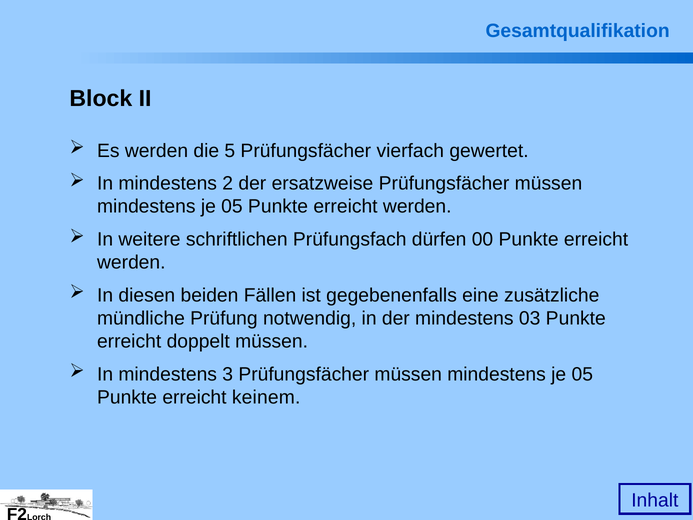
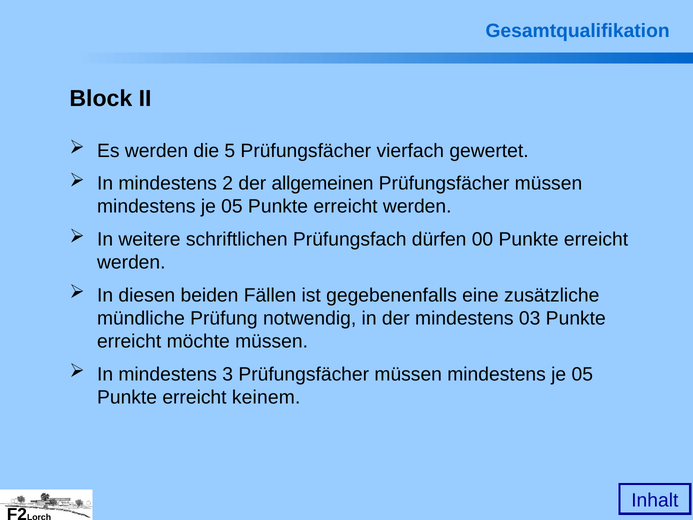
ersatzweise: ersatzweise -> allgemeinen
doppelt: doppelt -> möchte
